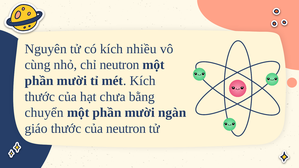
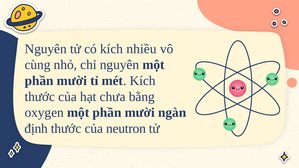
chỉ neutron: neutron -> nguyên
chuyển: chuyển -> oxygen
giáo: giáo -> định
